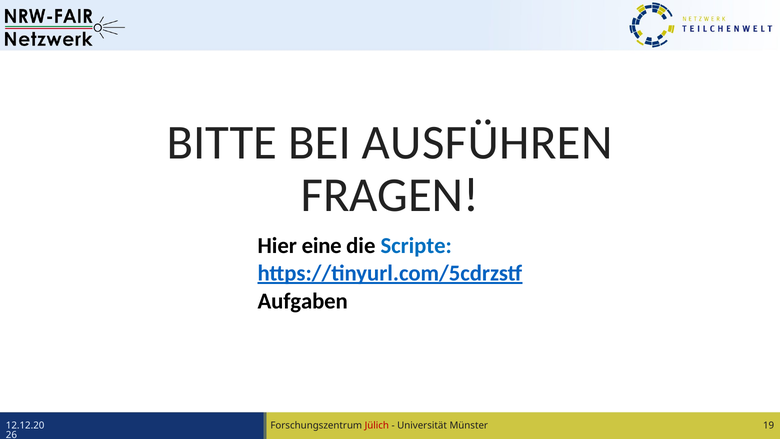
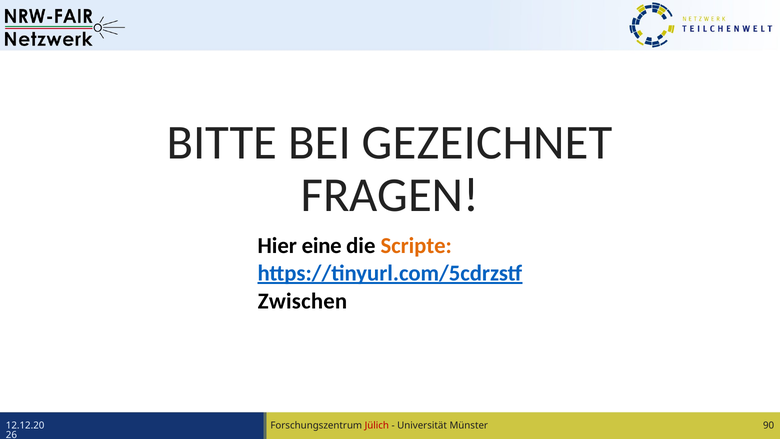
AUSFÜHREN: AUSFÜHREN -> GEZEICHNET
Scripte colour: blue -> orange
Aufgaben: Aufgaben -> Zwischen
19: 19 -> 90
